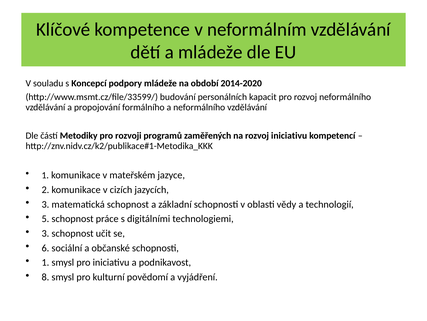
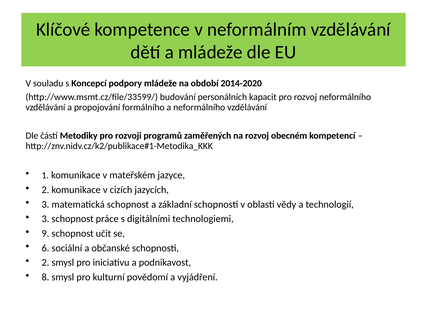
rozvoj iniciativu: iniciativu -> obecném
5 at (45, 218): 5 -> 3
3 at (45, 233): 3 -> 9
1 at (45, 262): 1 -> 2
